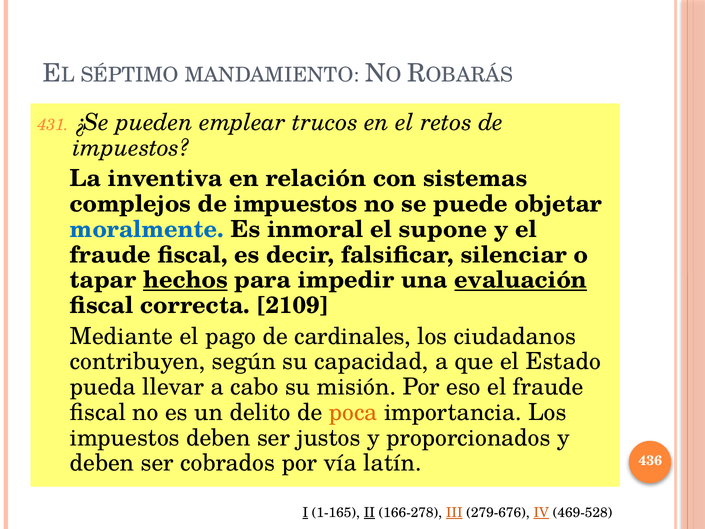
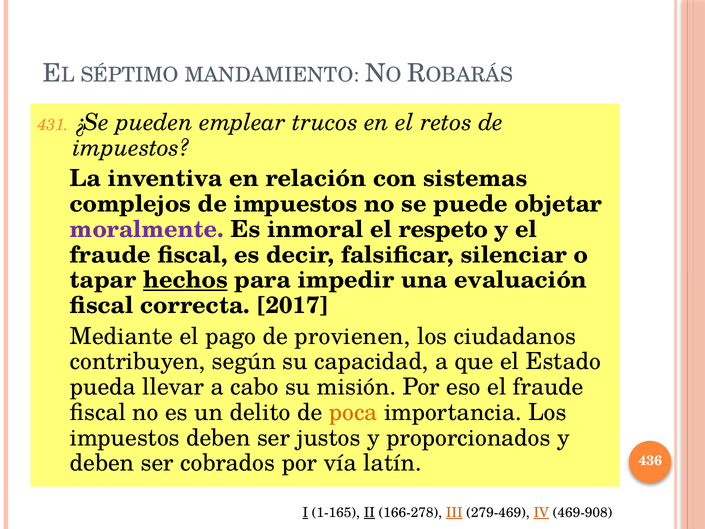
moralmente colour: blue -> purple
supone: supone -> respeto
evaluación underline: present -> none
2109: 2109 -> 2017
cardinales: cardinales -> provienen
279-676: 279-676 -> 279-469
469-528: 469-528 -> 469-908
